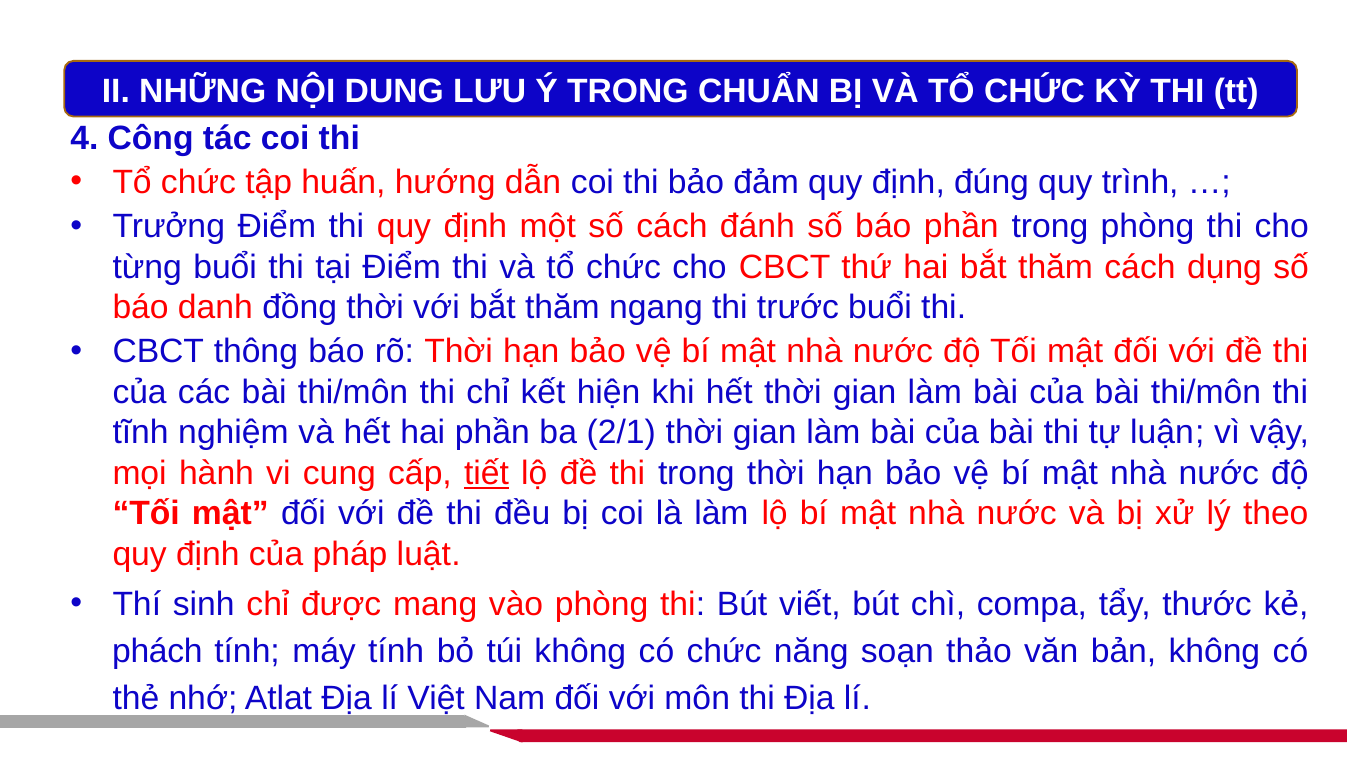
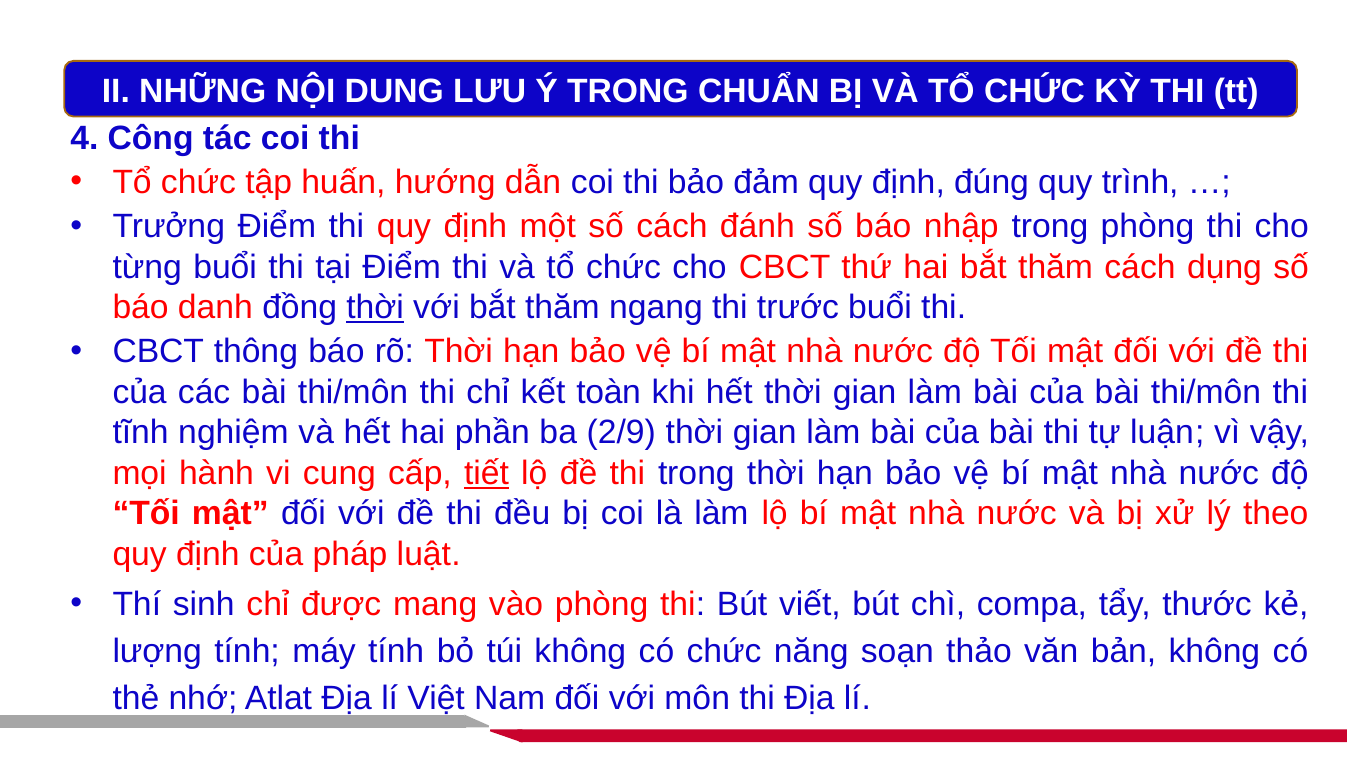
báo phần: phần -> nhập
thời at (375, 308) underline: none -> present
hiện: hiện -> toàn
2/1: 2/1 -> 2/9
phách: phách -> lượng
